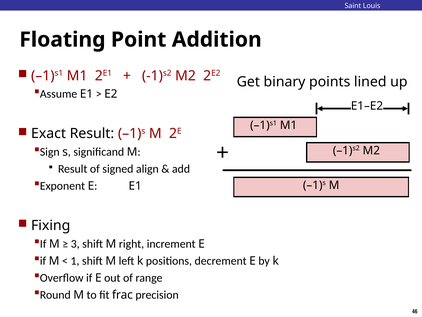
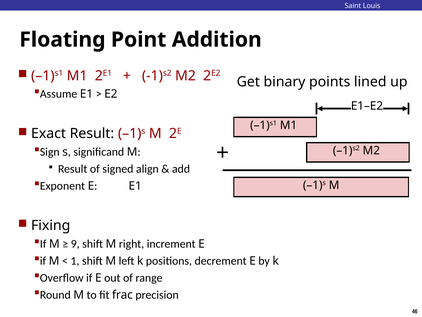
3: 3 -> 9
